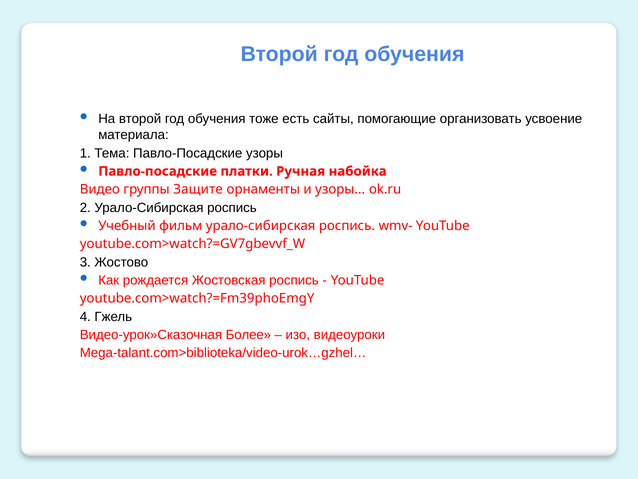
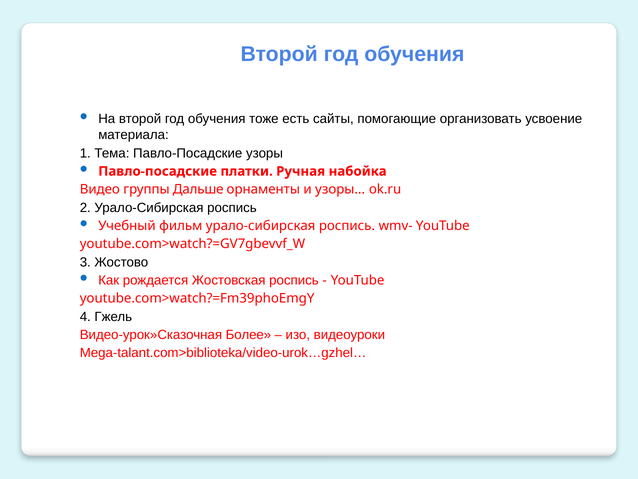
Защите: Защите -> Дальше
